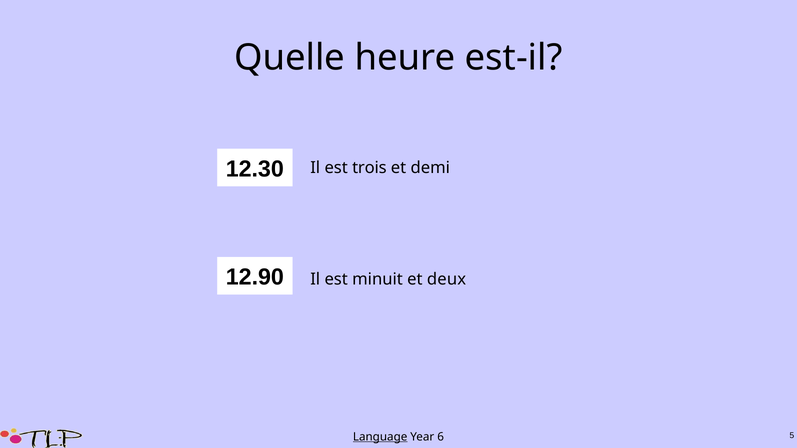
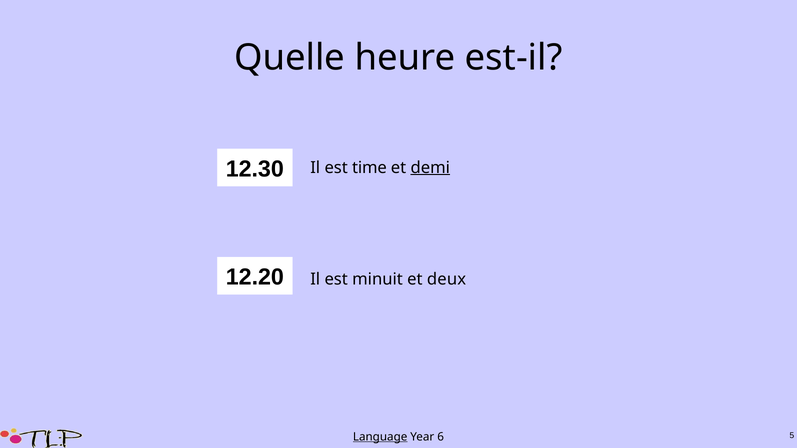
trois: trois -> time
demi underline: none -> present
12.90: 12.90 -> 12.20
